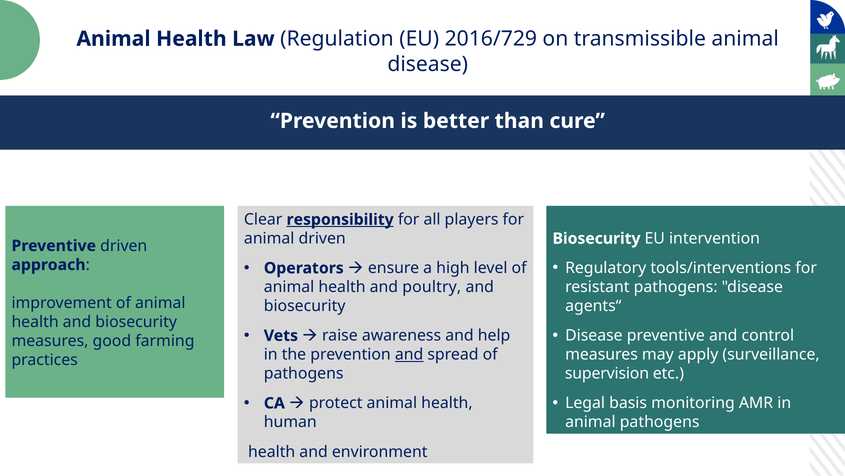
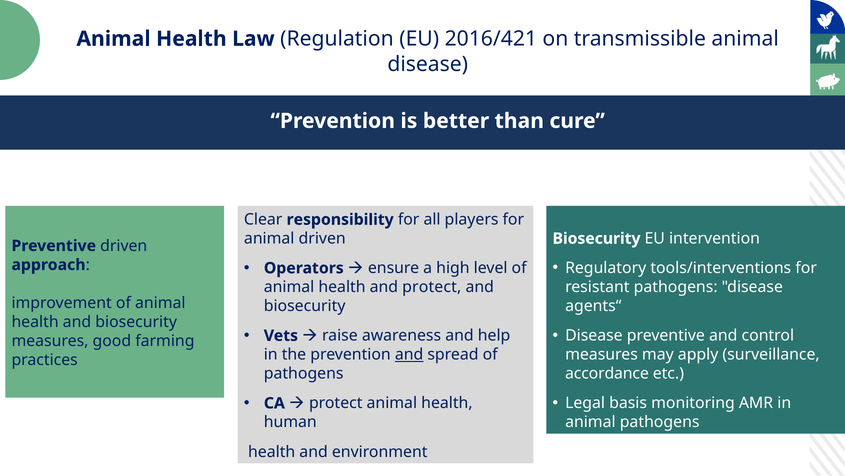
2016/729: 2016/729 -> 2016/421
responsibility underline: present -> none
and poultry: poultry -> protect
supervision: supervision -> accordance
